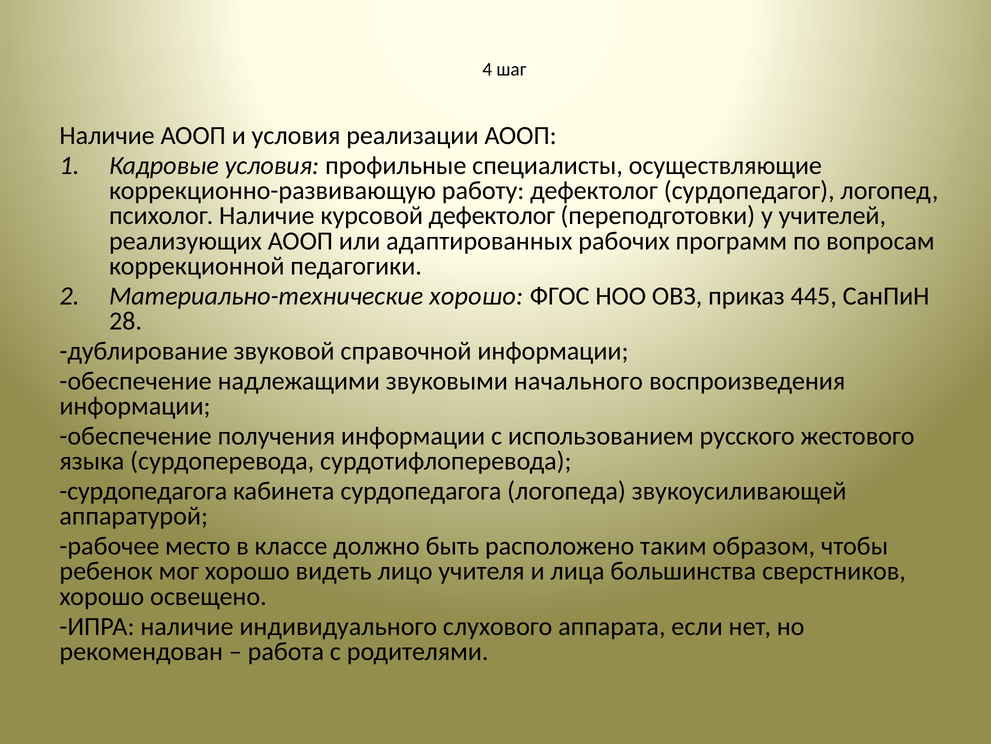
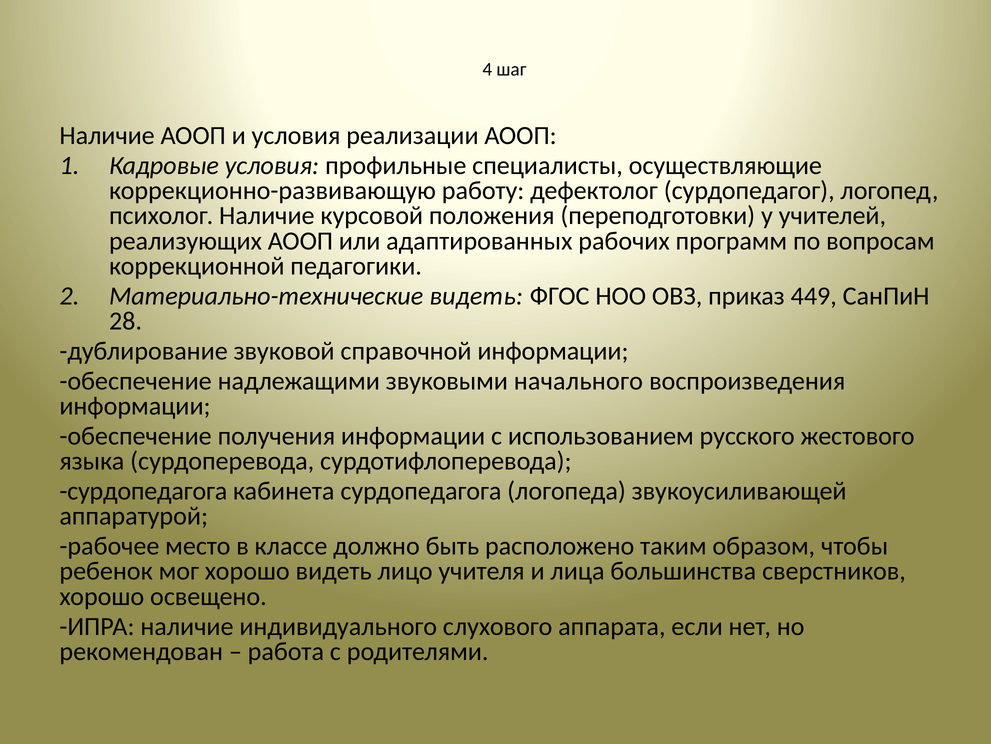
курсовой дефектолог: дефектолог -> положения
Материально-технические хорошо: хорошо -> видеть
445: 445 -> 449
